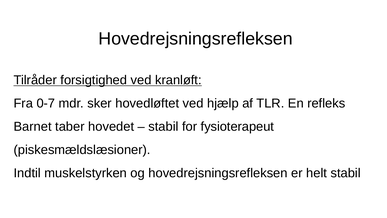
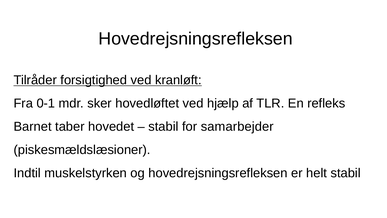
0-7: 0-7 -> 0-1
fysioterapeut: fysioterapeut -> samarbejder
